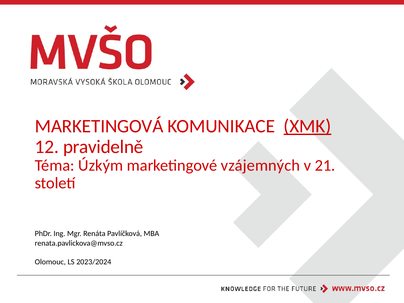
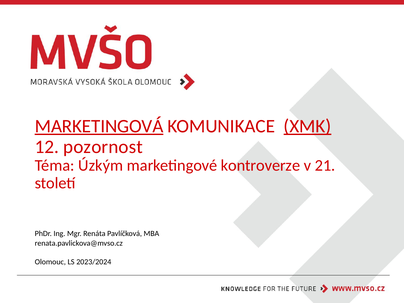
MARKETINGOVÁ underline: none -> present
pravidelně: pravidelně -> pozornost
vzájemných: vzájemných -> kontroverze
